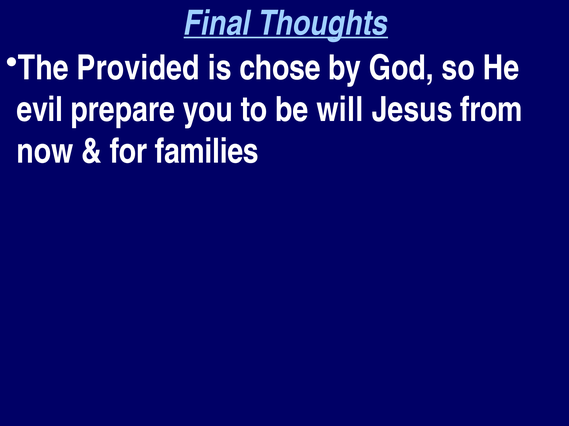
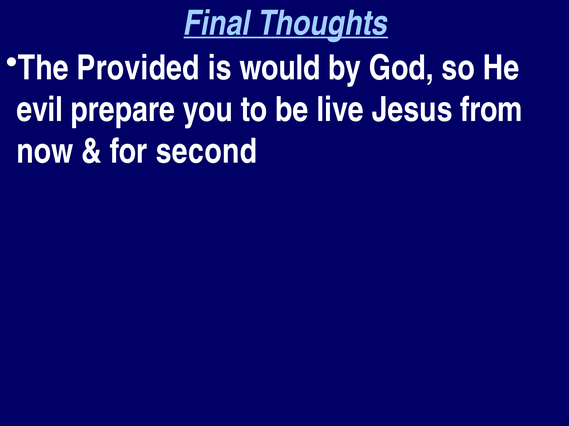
chose: chose -> would
will: will -> live
families: families -> second
